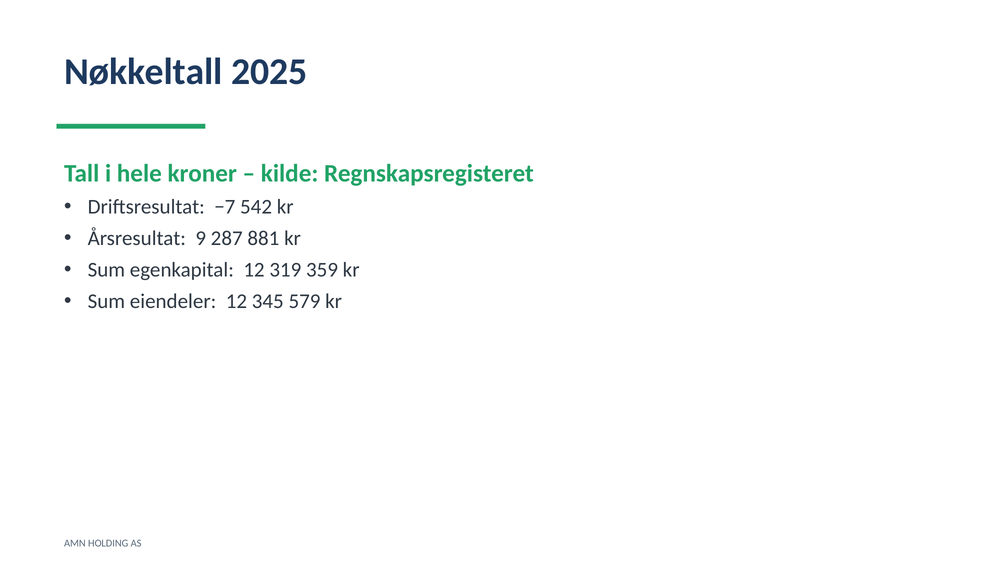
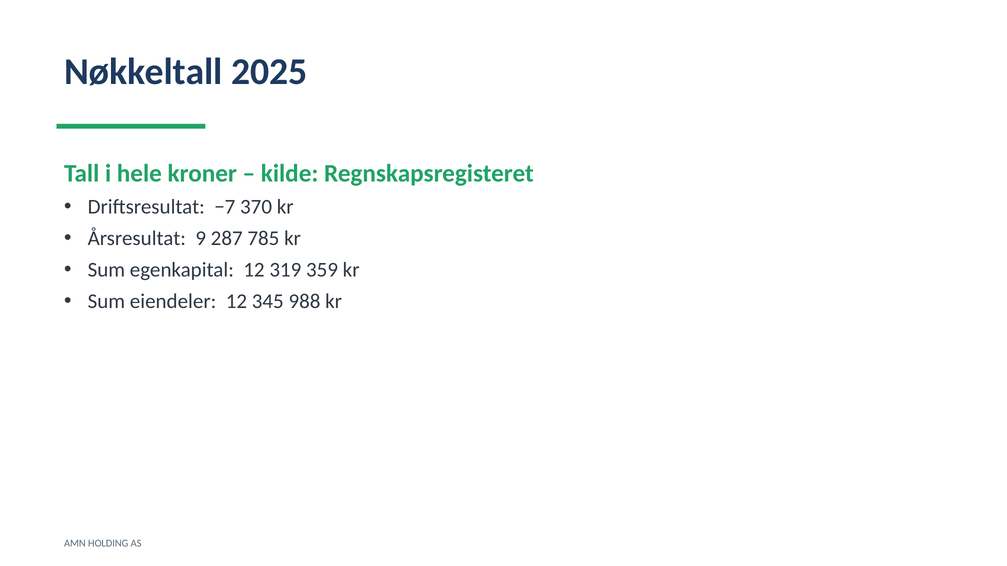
542: 542 -> 370
881: 881 -> 785
579: 579 -> 988
